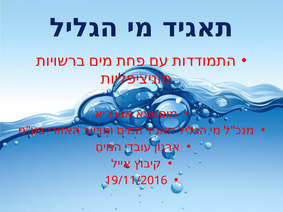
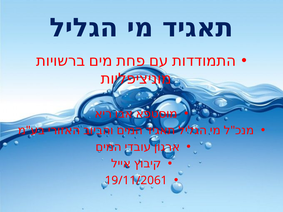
19/11/2016: 19/11/2016 -> 19/11/2061
